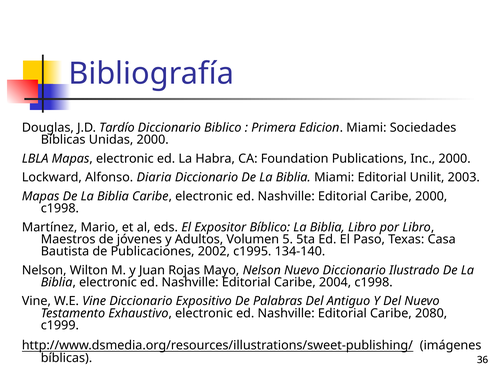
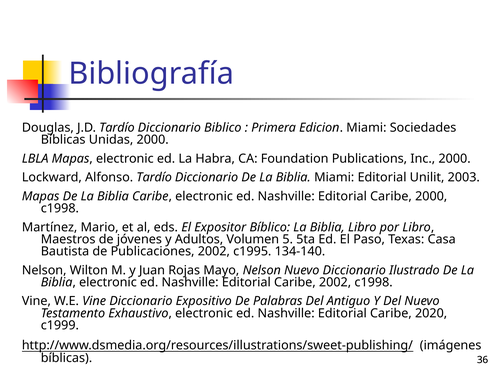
Alfonso Diaria: Diaria -> Tardío
Caribe 2004: 2004 -> 2002
2080: 2080 -> 2020
